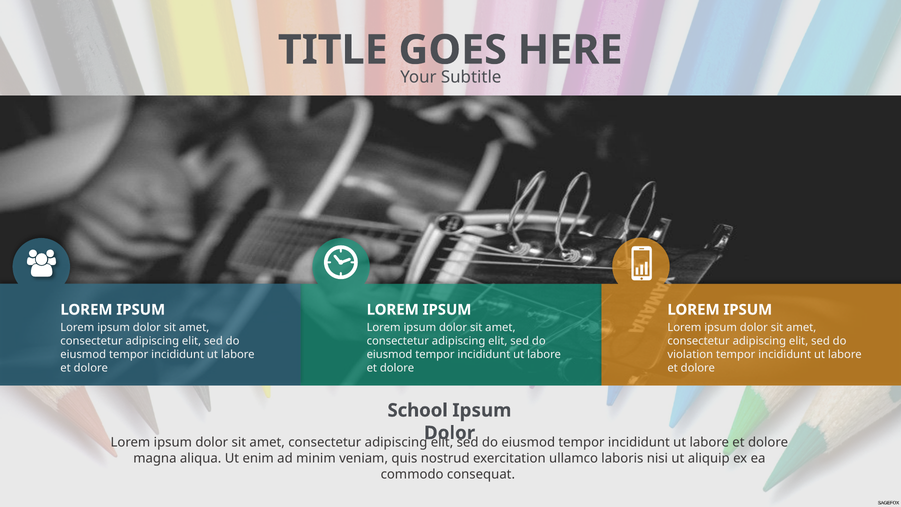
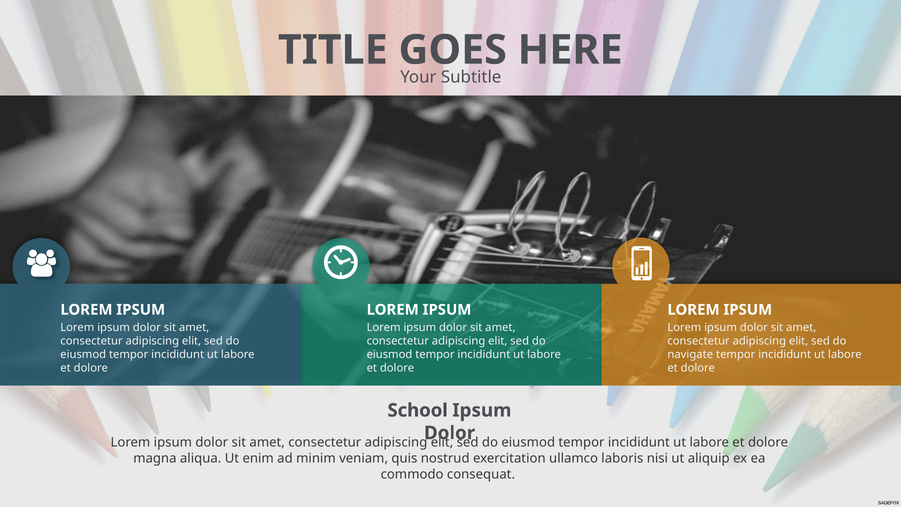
violation: violation -> navigate
